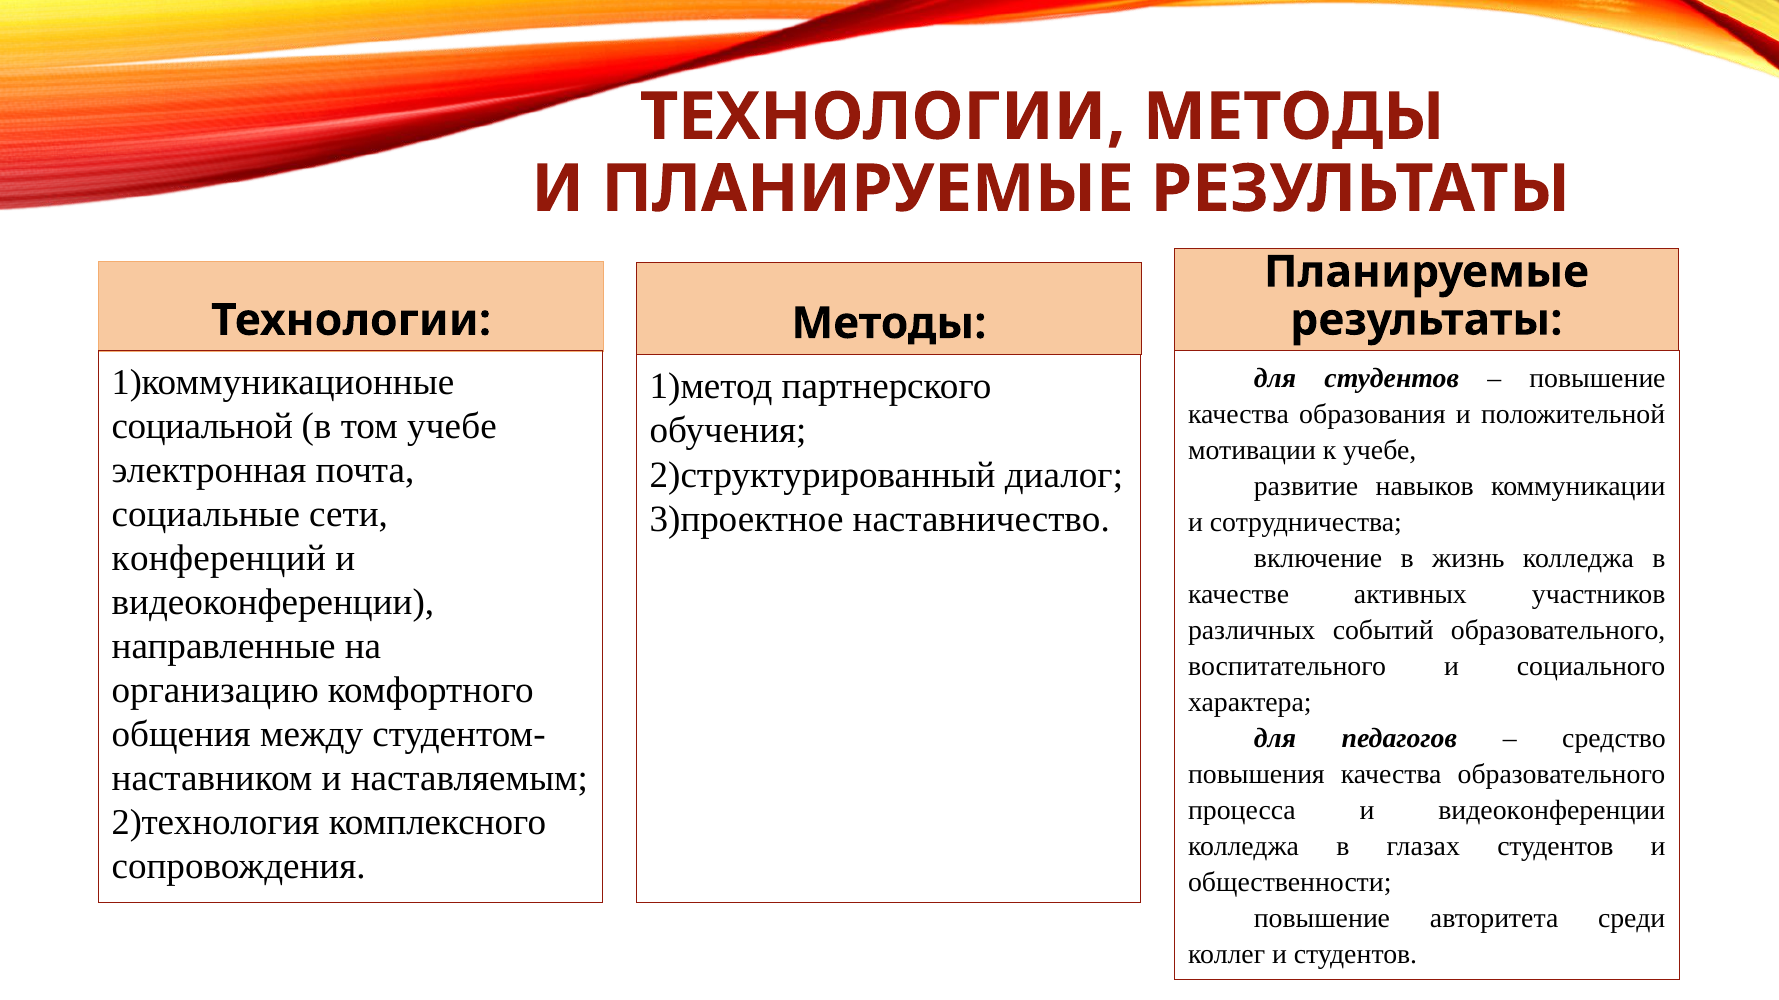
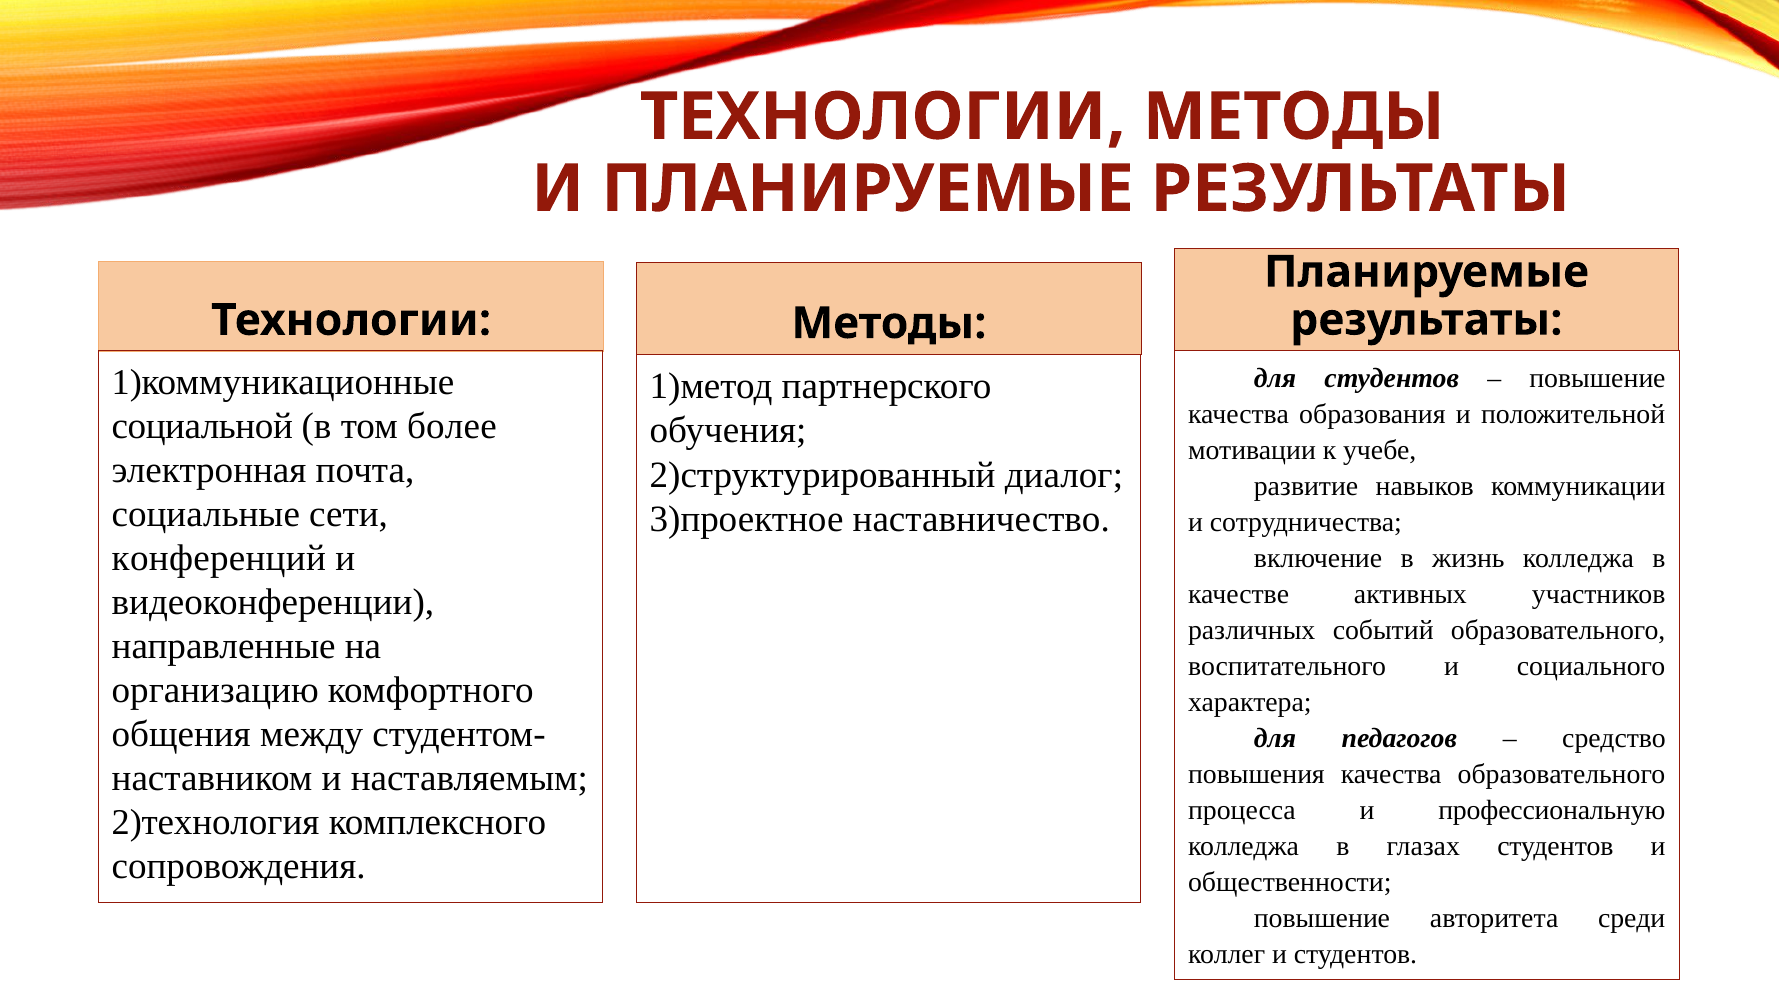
том учебе: учебе -> более
процесса и видеоконференции: видеоконференции -> профессиональную
